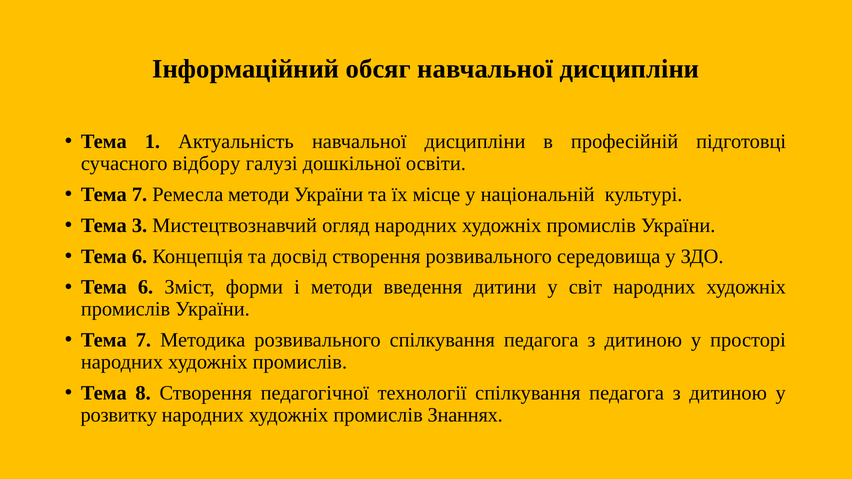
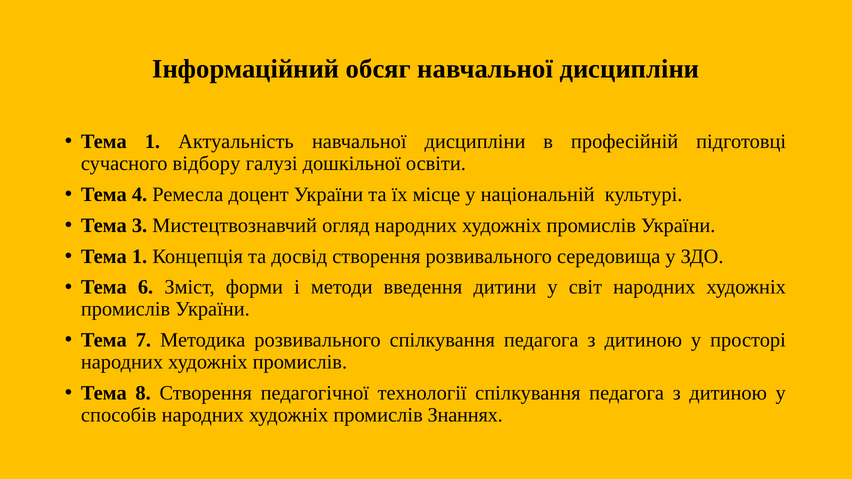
7 at (140, 195): 7 -> 4
Ремесла методи: методи -> доцент
6 at (140, 256): 6 -> 1
розвитку: розвитку -> способів
